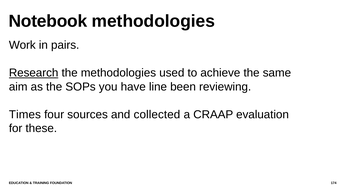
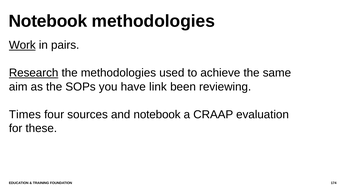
Work underline: none -> present
line: line -> link
and collected: collected -> notebook
